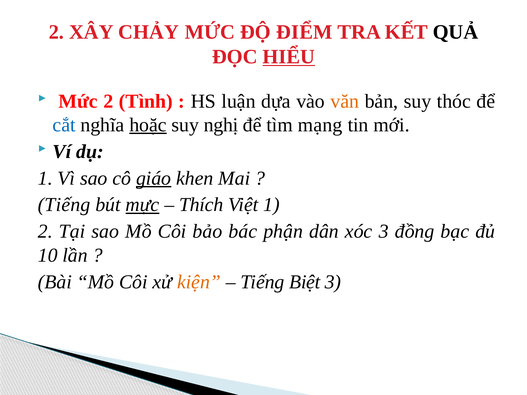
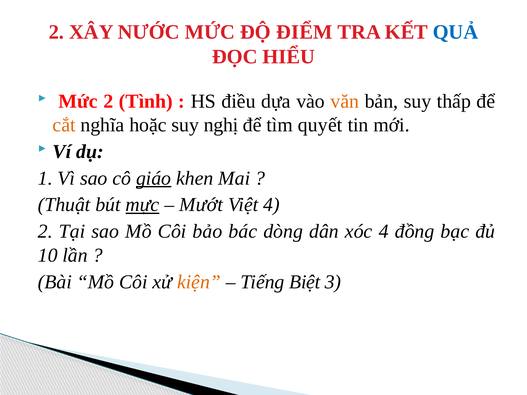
CHẢY: CHẢY -> NƯỚC
QUẢ colour: black -> blue
HIỂU underline: present -> none
luận: luận -> điều
thóc: thóc -> thấp
cắt colour: blue -> orange
hoặc underline: present -> none
mạng: mạng -> quyết
Tiếng at (64, 205): Tiếng -> Thuật
Thích: Thích -> Mướt
Việt 1: 1 -> 4
phận: phận -> dòng
xóc 3: 3 -> 4
